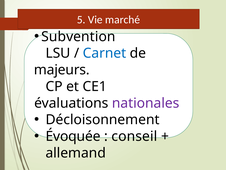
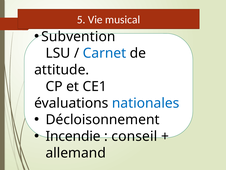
marché: marché -> musical
majeurs: majeurs -> attitude
nationales colour: purple -> blue
Évoquée: Évoquée -> Incendie
